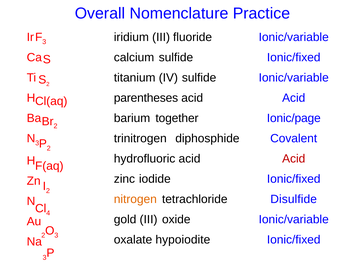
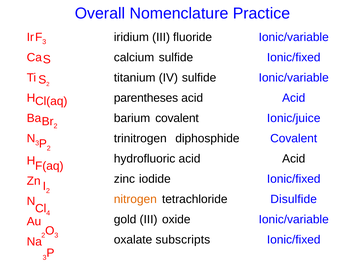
Ionic/page: Ionic/page -> Ionic/juice
together at (177, 118): together -> covalent
Acid at (294, 159) colour: red -> black
hypoiodite: hypoiodite -> subscripts
